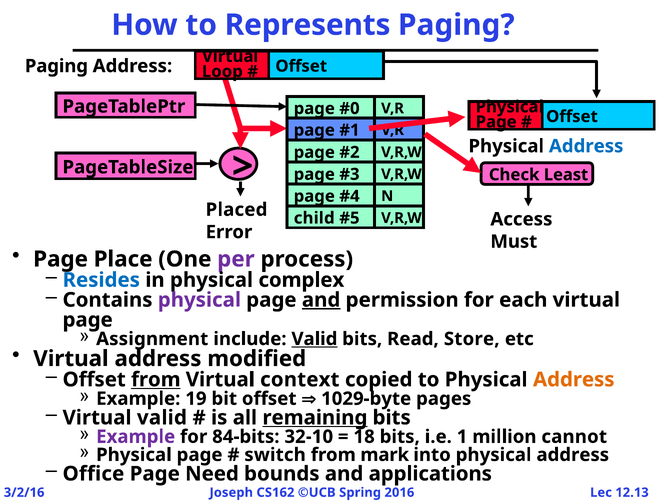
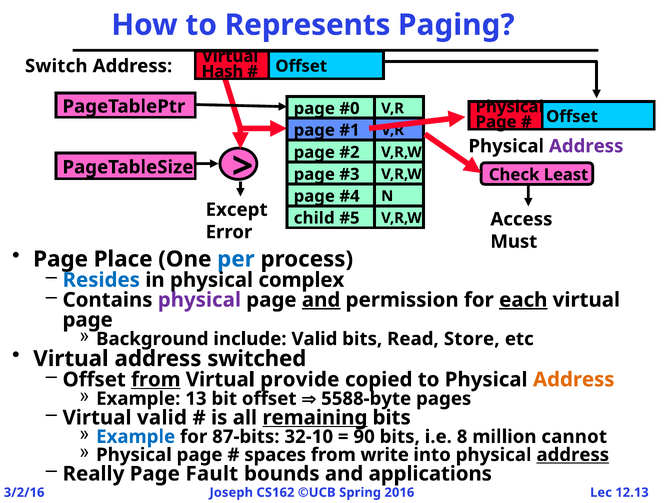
Paging at (56, 66): Paging -> Switch
Loop: Loop -> Hash
Address at (586, 146) colour: blue -> purple
Placed: Placed -> Except
per colour: purple -> blue
each underline: none -> present
Assignment: Assignment -> Background
Valid at (314, 339) underline: present -> none
modified: modified -> switched
context: context -> provide
19: 19 -> 13
1029-byte: 1029-byte -> 5588-byte
Example at (136, 437) colour: purple -> blue
84-bits: 84-bits -> 87-bits
18: 18 -> 90
1: 1 -> 8
switch: switch -> spaces
mark: mark -> write
address at (573, 455) underline: none -> present
Office: Office -> Really
Need: Need -> Fault
